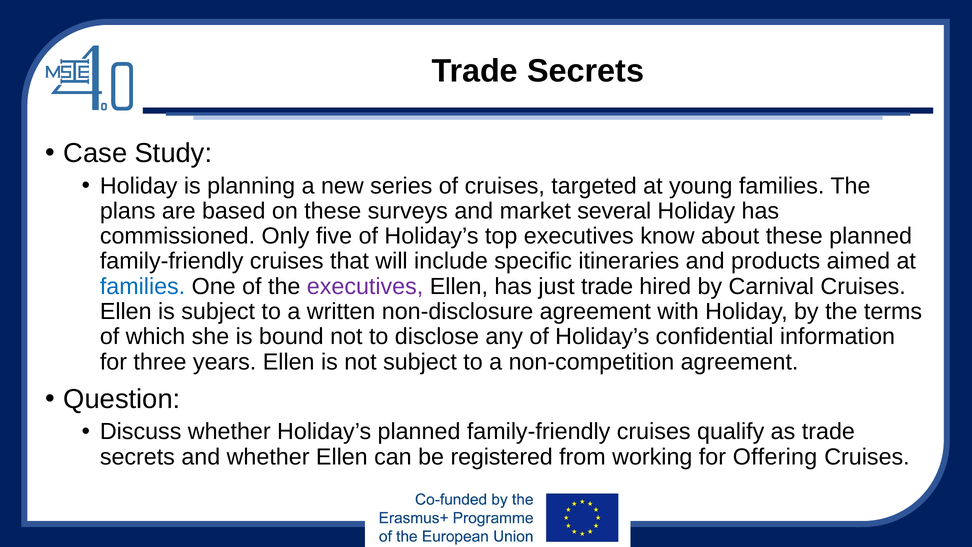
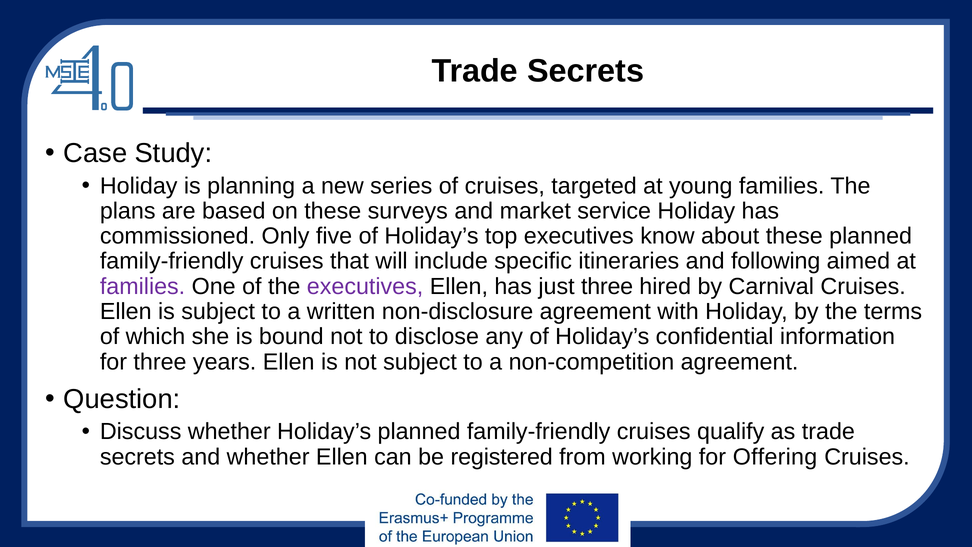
several: several -> service
products: products -> following
families at (143, 286) colour: blue -> purple
just trade: trade -> three
